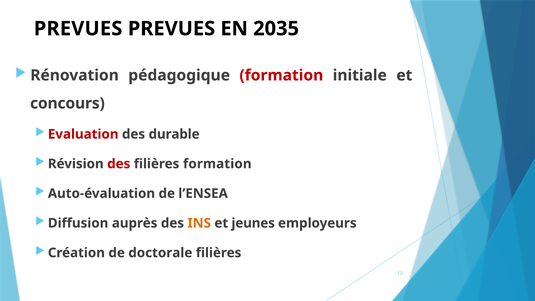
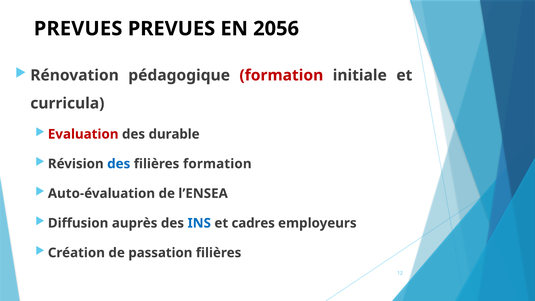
2035: 2035 -> 2056
concours: concours -> curricula
des at (119, 164) colour: red -> blue
INS colour: orange -> blue
jeunes: jeunes -> cadres
doctorale: doctorale -> passation
